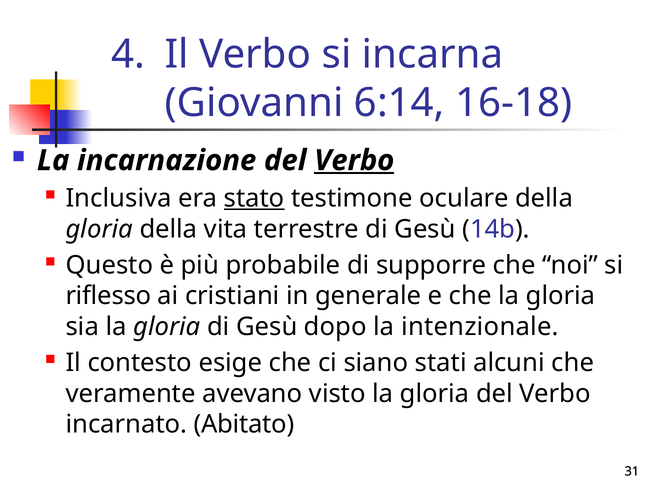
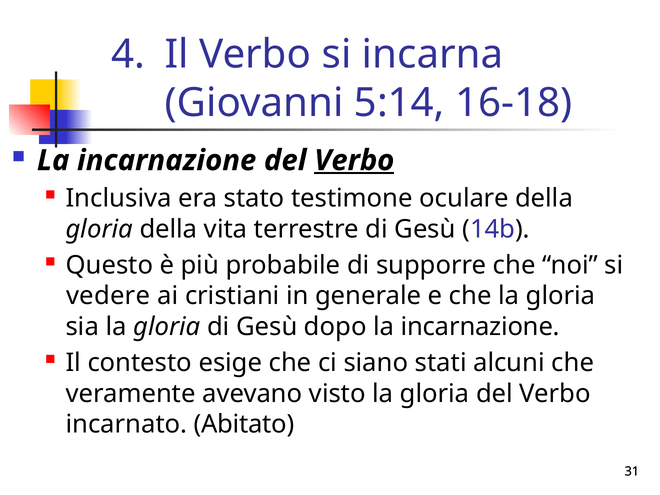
6:14: 6:14 -> 5:14
stato underline: present -> none
riflesso: riflesso -> vedere
dopo la intenzionale: intenzionale -> incarnazione
